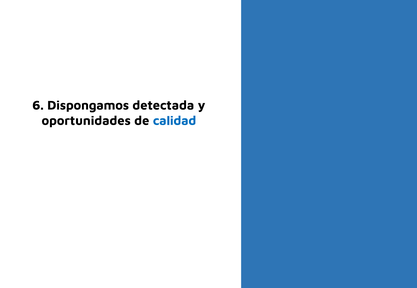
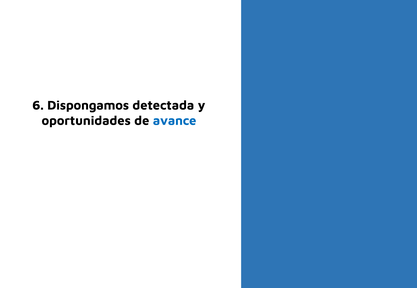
calidad: calidad -> avance
